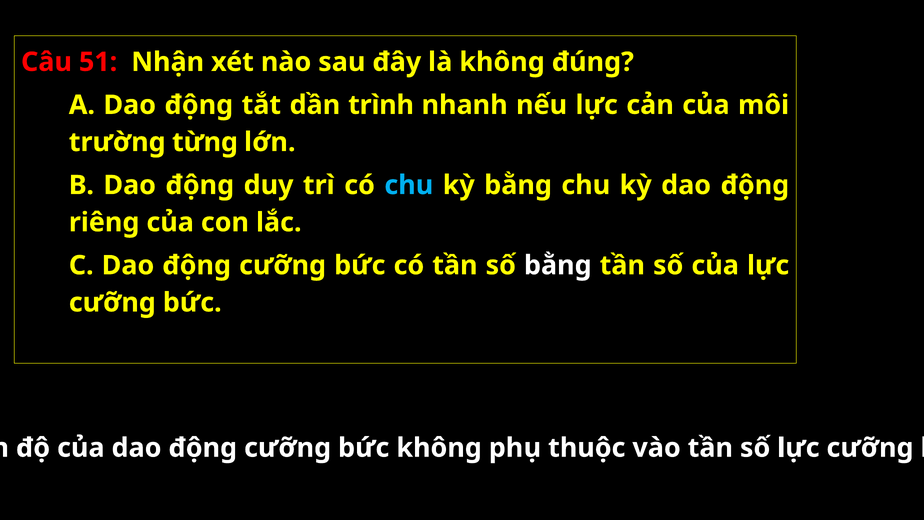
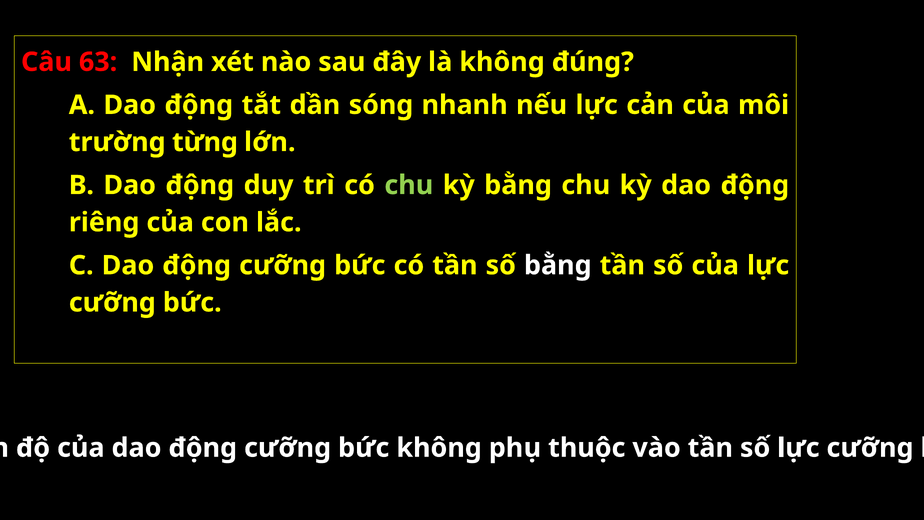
51: 51 -> 63
trình: trình -> sóng
chu at (409, 185) colour: light blue -> light green
